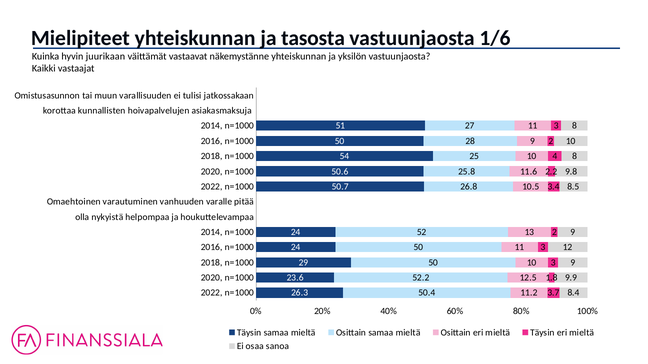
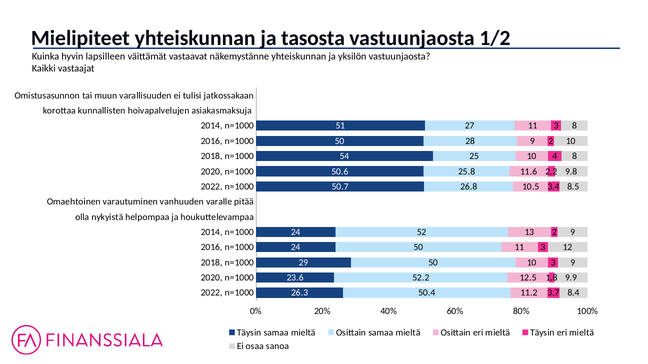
1/6: 1/6 -> 1/2
juurikaan: juurikaan -> lapsilleen
